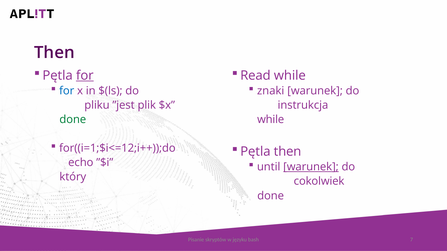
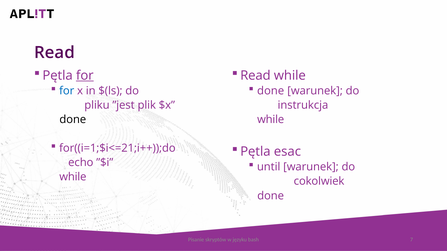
Then at (54, 53): Then -> Read
znaki at (271, 91): znaki -> done
done at (73, 120) colour: green -> black
for((i=1;$i<=12;i++));do: for((i=1;$i<=12;i++));do -> for((i=1;$i<=21;i++));do
Pętla then: then -> esac
warunek at (311, 167) underline: present -> none
który at (73, 177): który -> while
